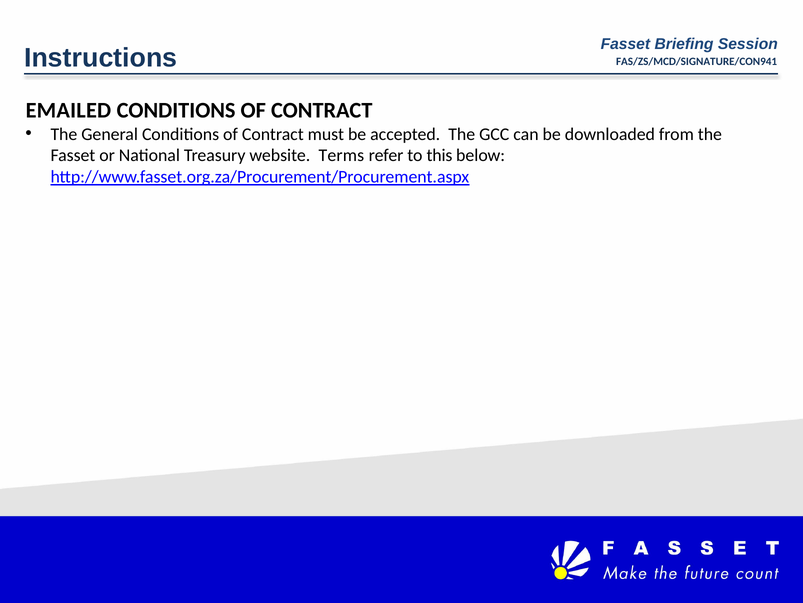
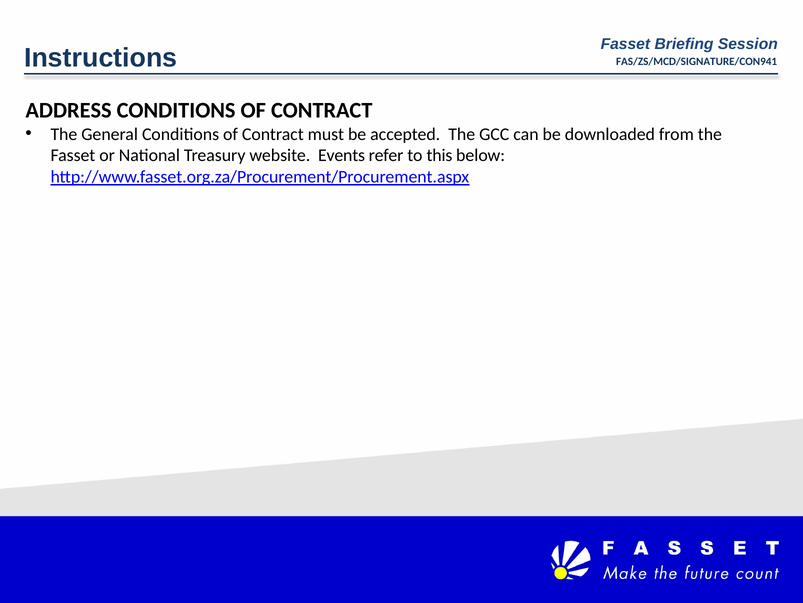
EMAILED: EMAILED -> ADDRESS
Terms: Terms -> Events
